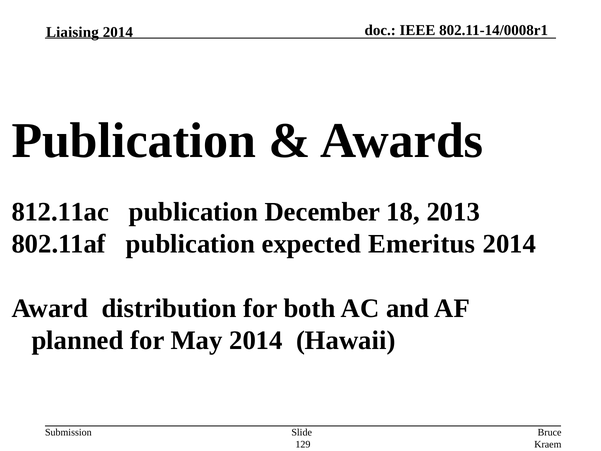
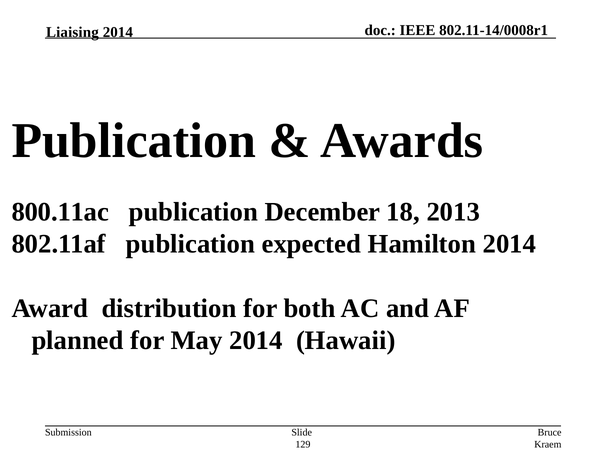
812.11ac: 812.11ac -> 800.11ac
Emeritus: Emeritus -> Hamilton
